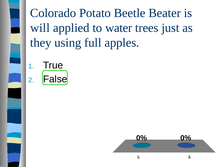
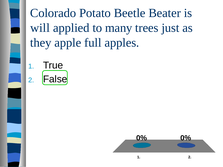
water: water -> many
using: using -> apple
